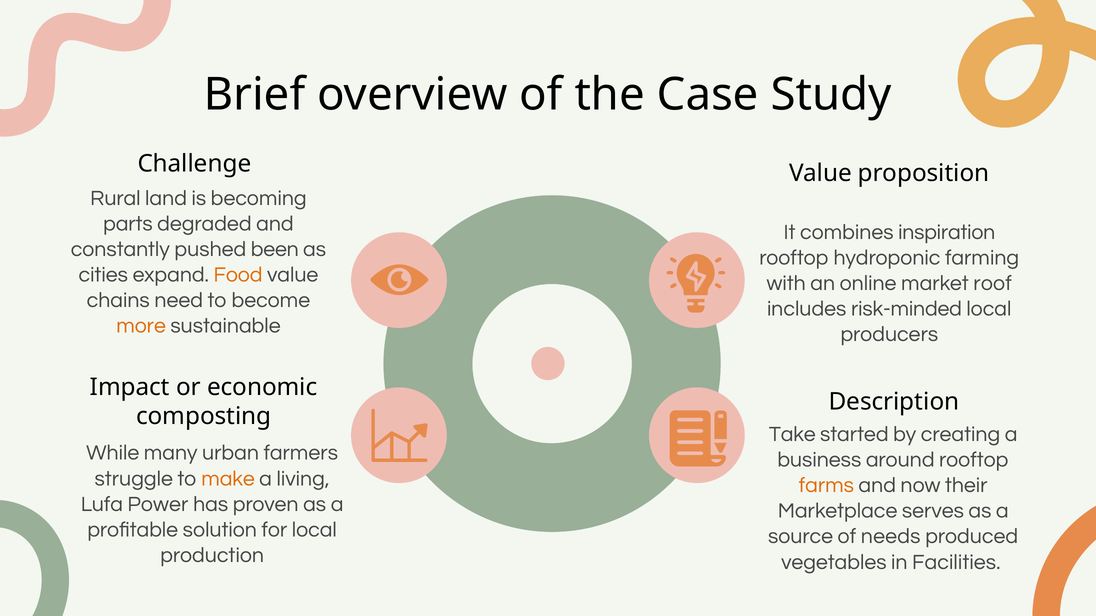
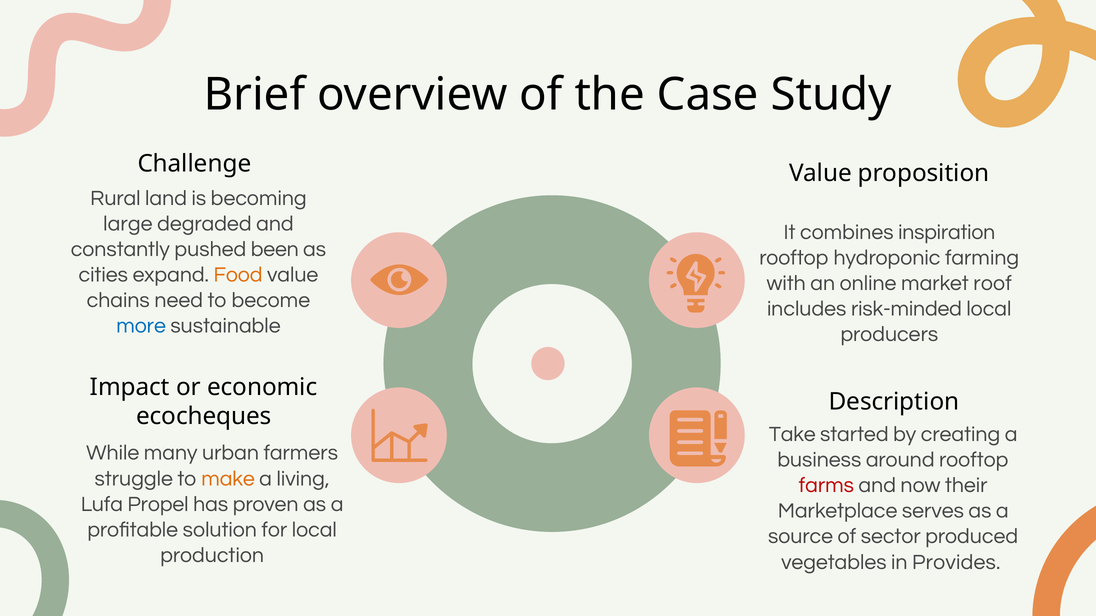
parts: parts -> large
more colour: orange -> blue
composting: composting -> ecocheques
farms colour: orange -> red
Power: Power -> Propel
needs: needs -> sector
Facilities: Facilities -> Provides
